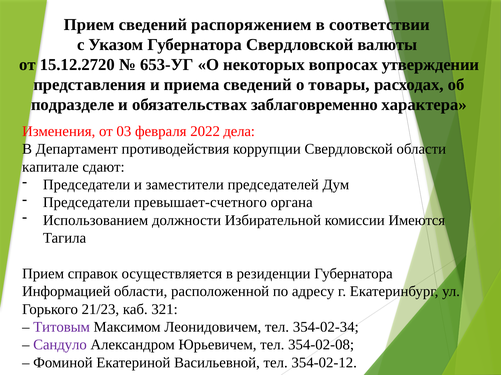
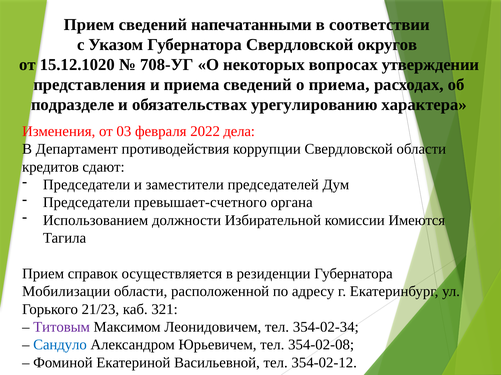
распоряжением: распоряжением -> напечатанными
валюты: валюты -> округов
15.12.2720: 15.12.2720 -> 15.12.1020
653-УГ: 653-УГ -> 708-УГ
о товары: товары -> приема
заблаговременно: заблаговременно -> урегулированию
капитале: капитале -> кредитов
Информацией: Информацией -> Мобилизации
Сандуло colour: purple -> blue
